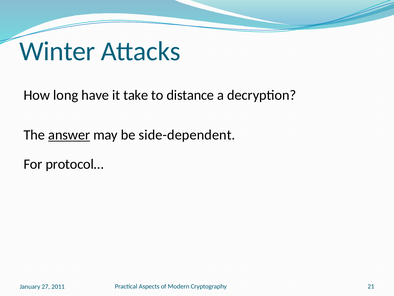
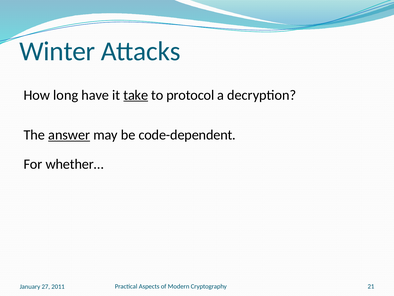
take underline: none -> present
distance: distance -> protocol
side-dependent: side-dependent -> code-dependent
protocol…: protocol… -> whether…
